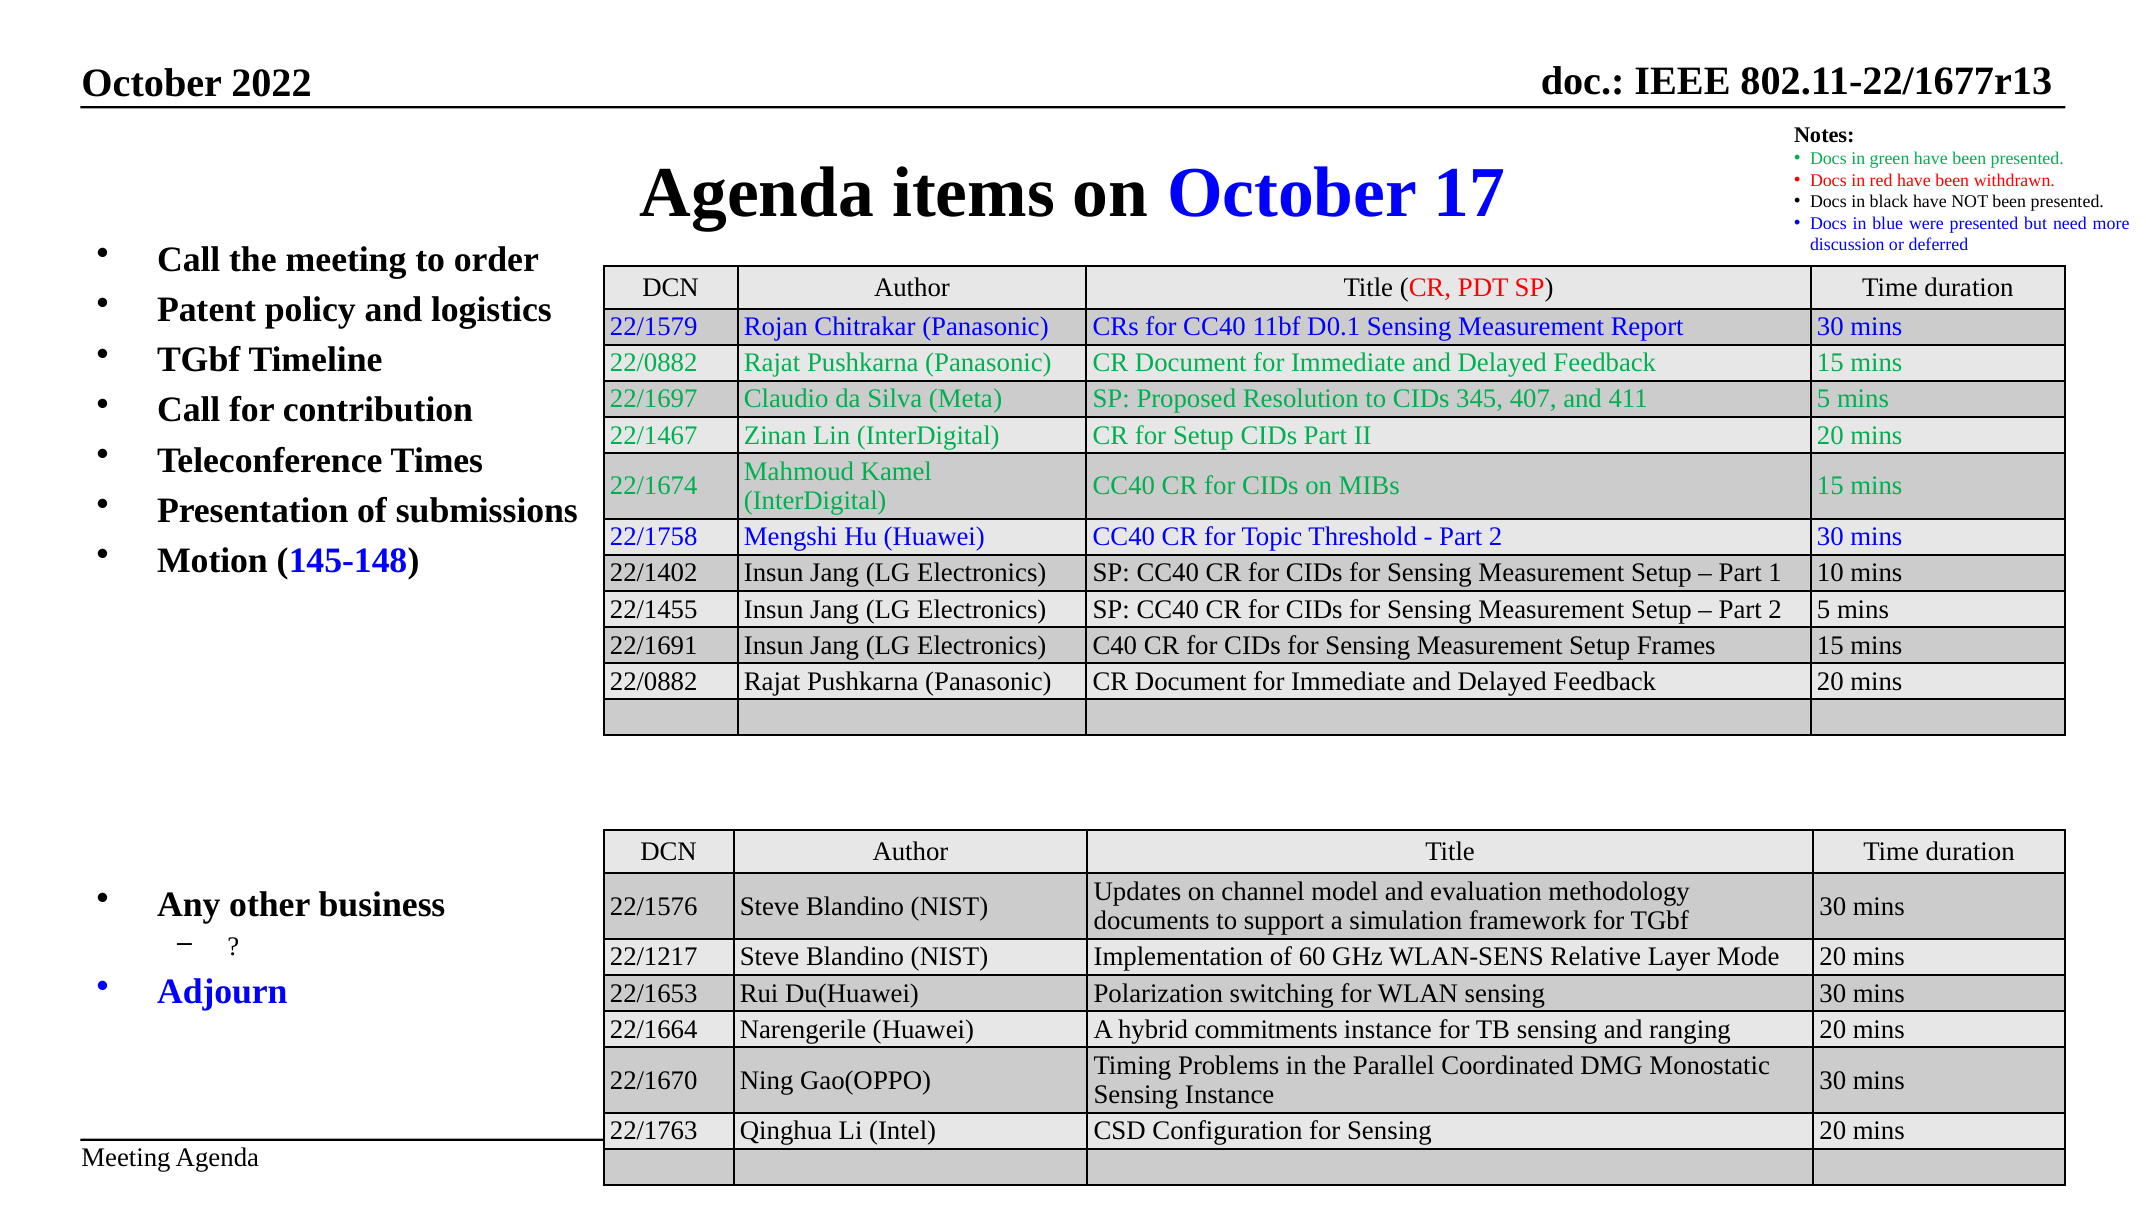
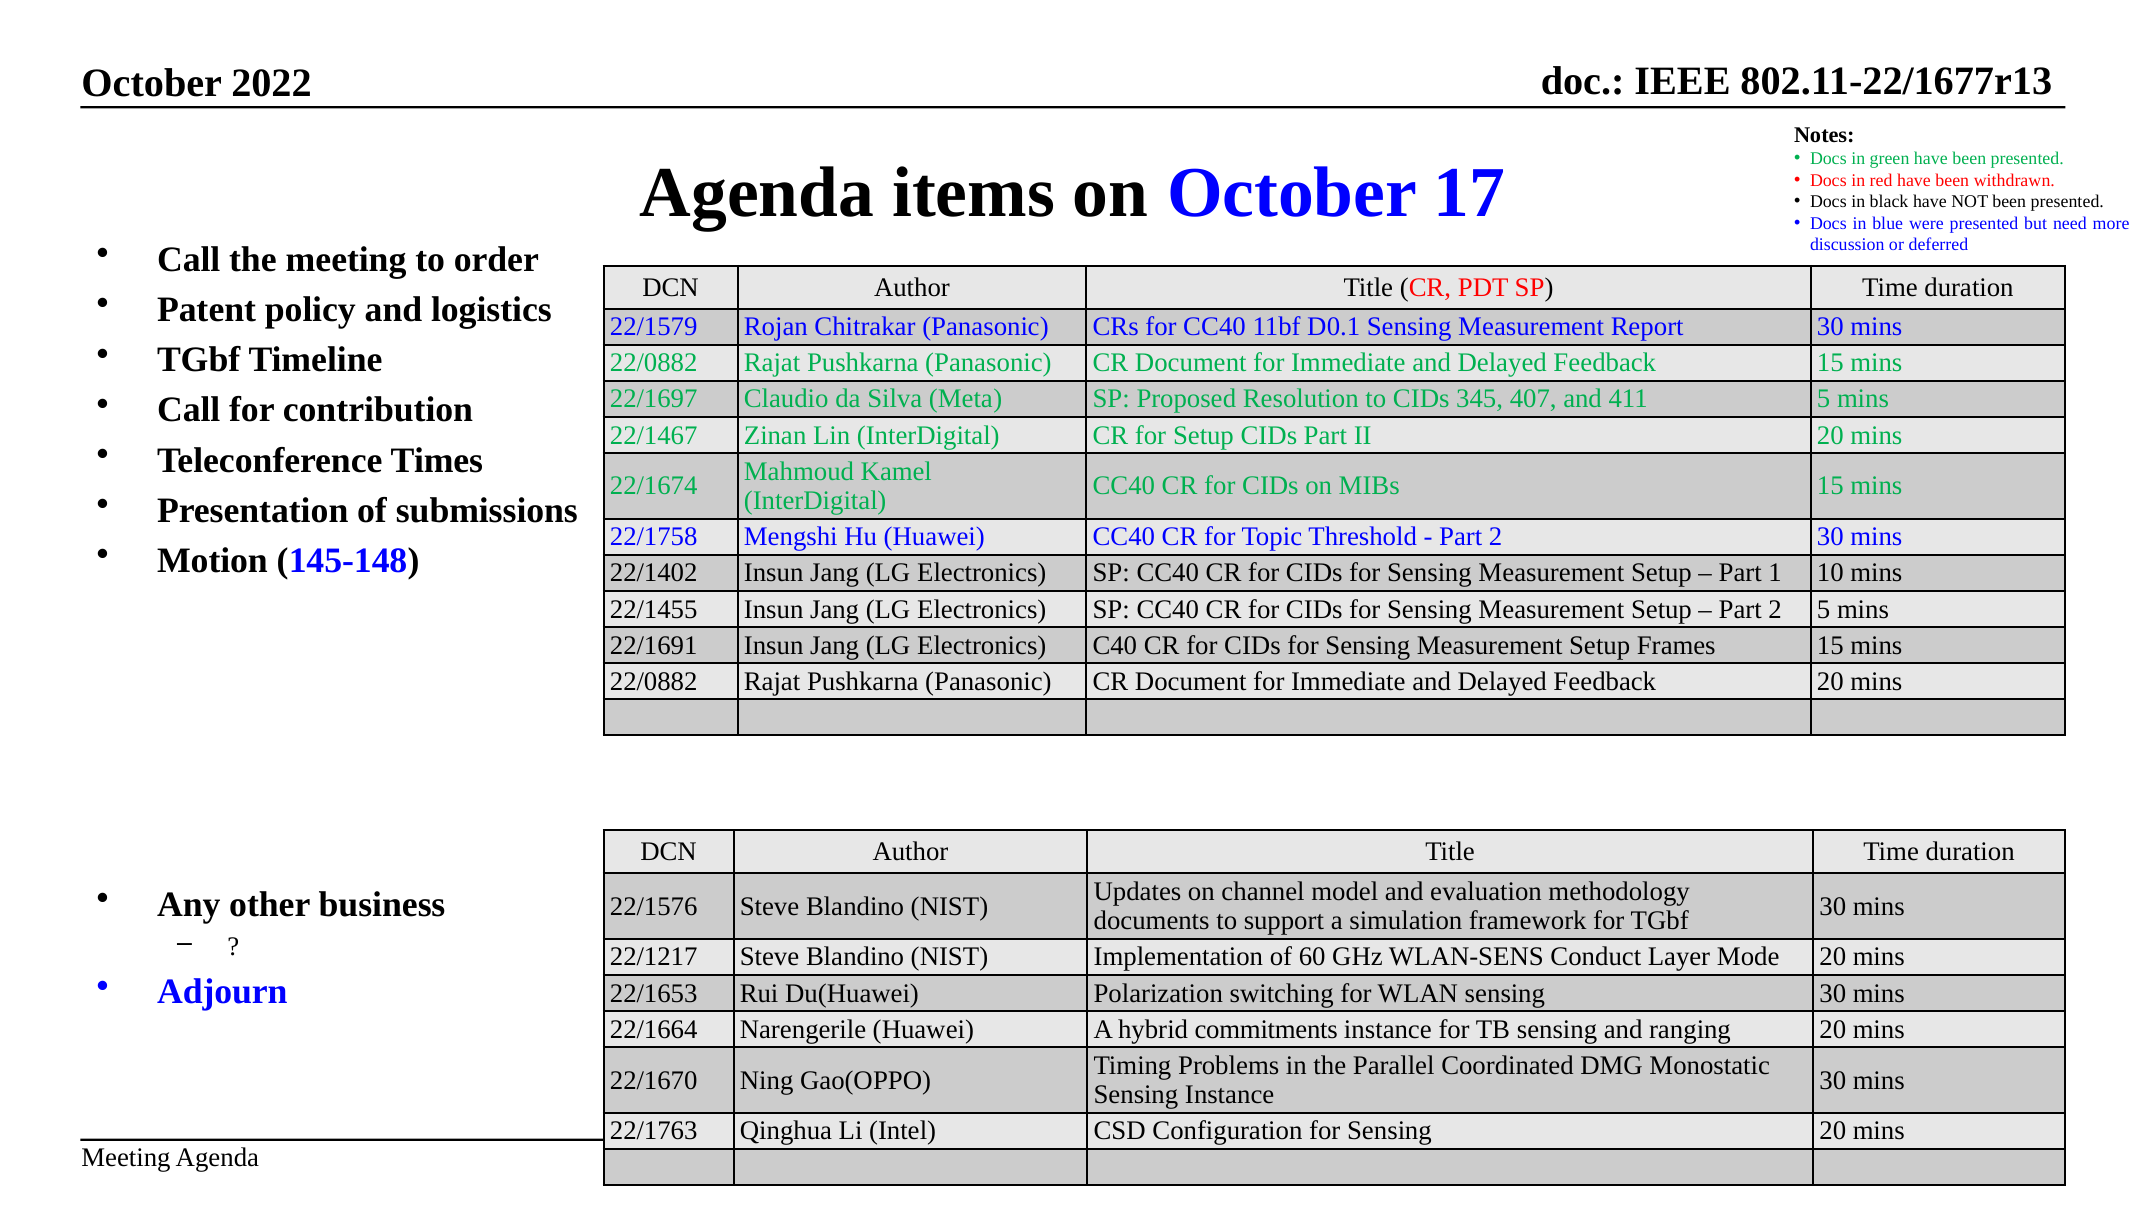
Relative: Relative -> Conduct
